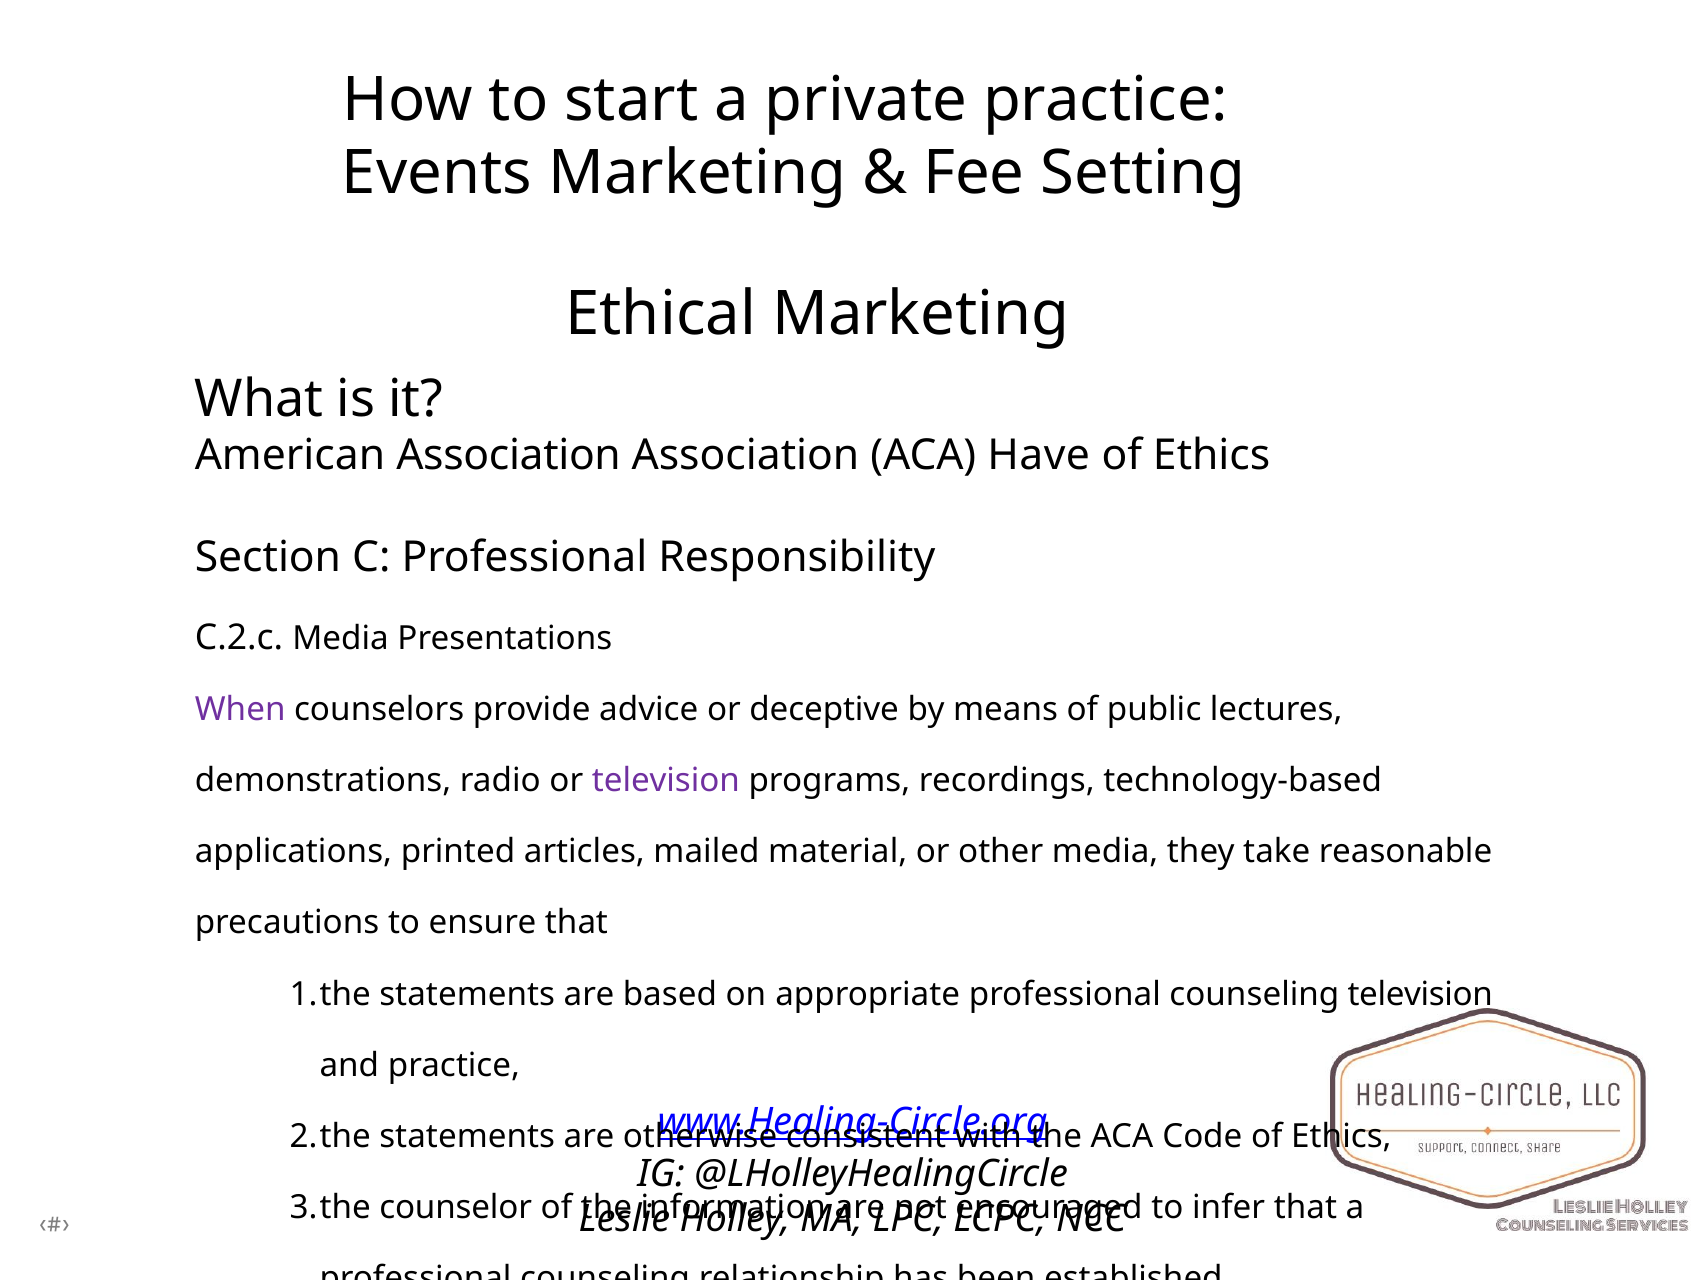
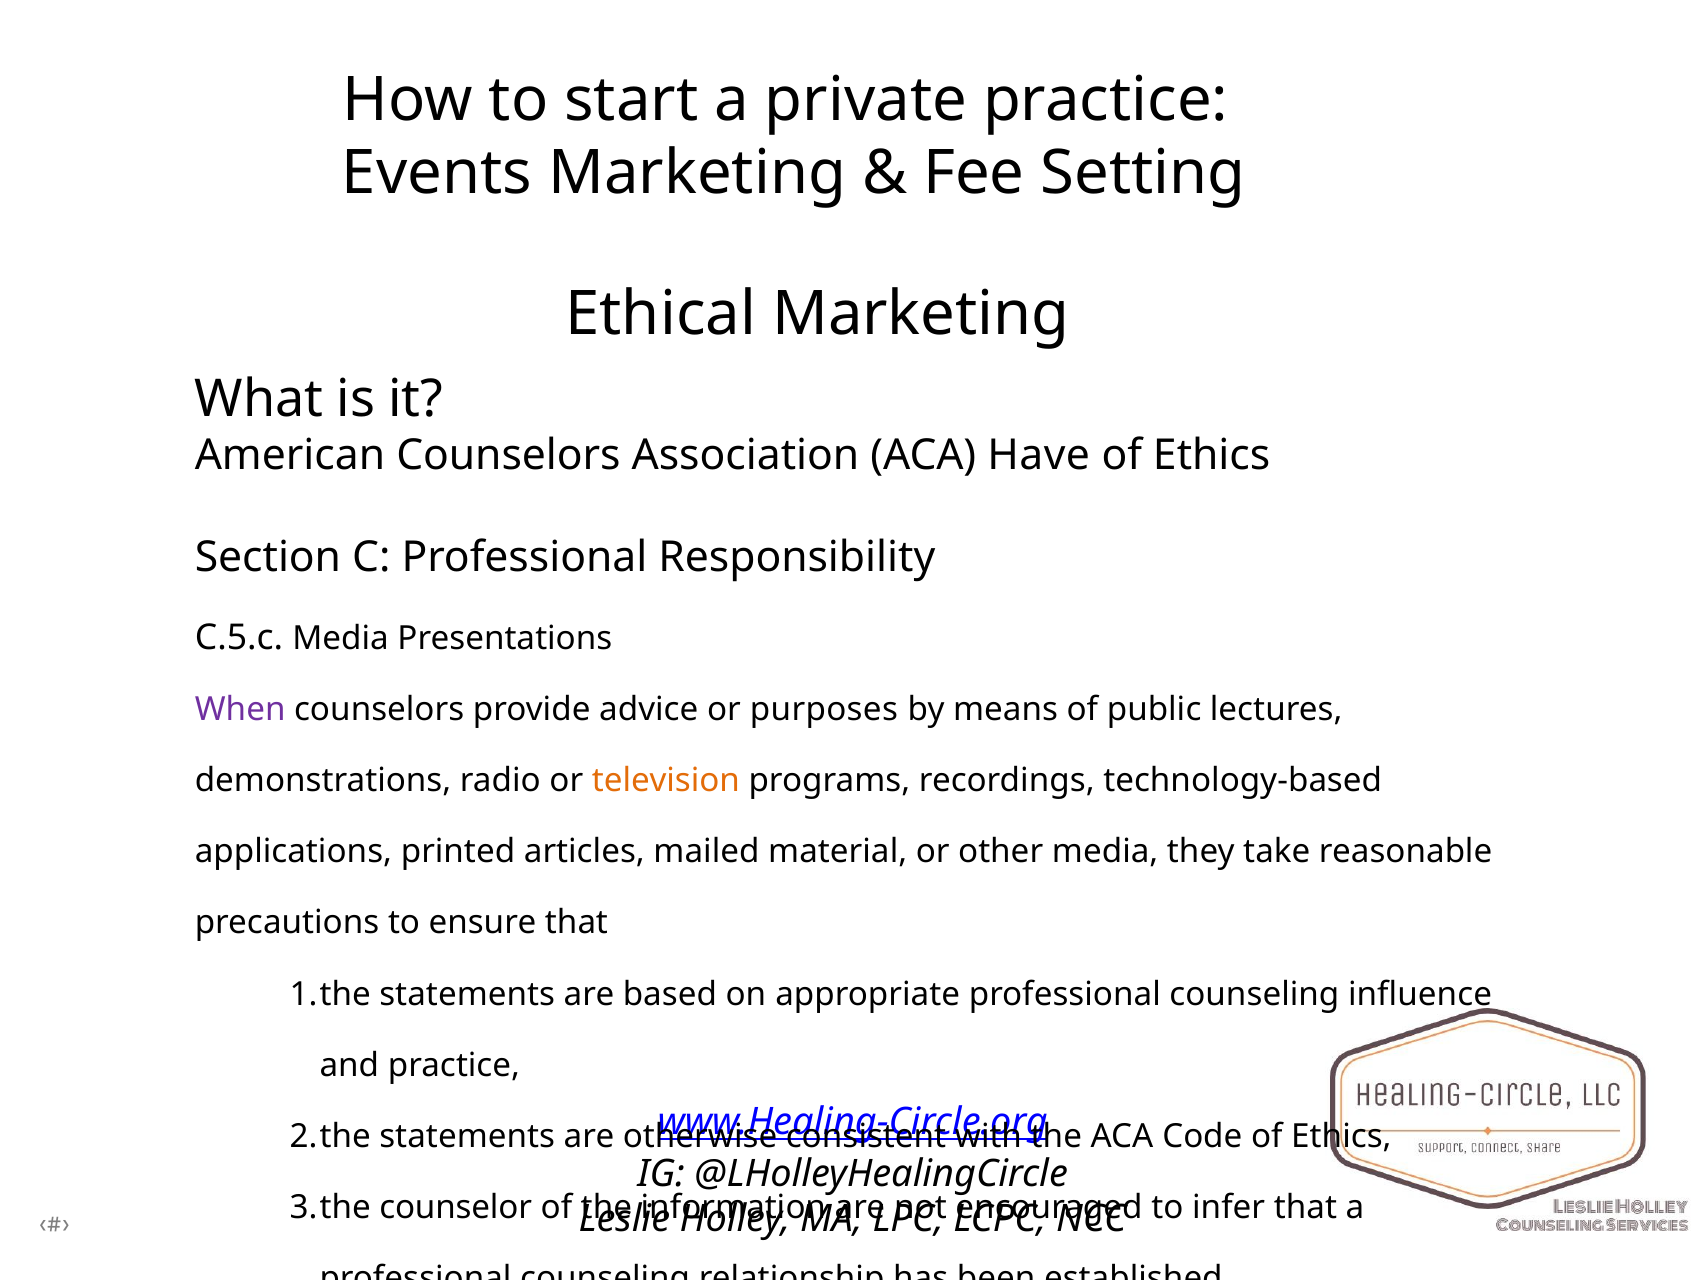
American Association: Association -> Counselors
C.2.c: C.2.c -> C.5.c
deceptive: deceptive -> purposes
television at (666, 781) colour: purple -> orange
counseling television: television -> influence
